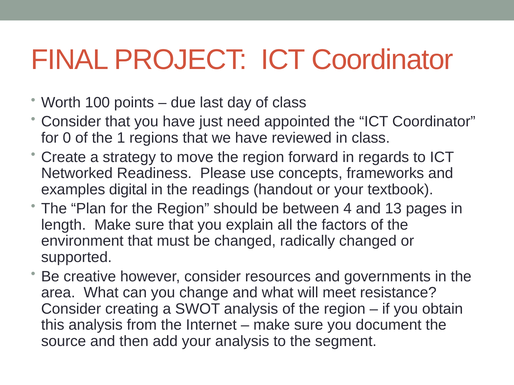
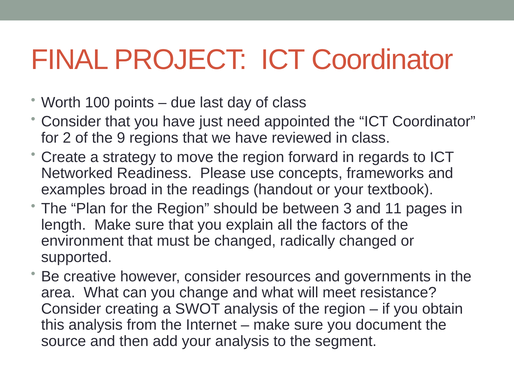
0: 0 -> 2
1: 1 -> 9
digital: digital -> broad
4: 4 -> 3
13: 13 -> 11
